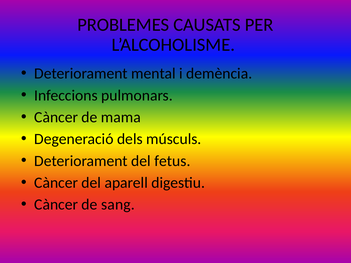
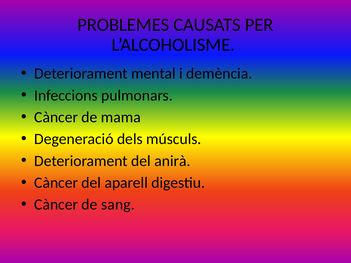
fetus: fetus -> anirà
